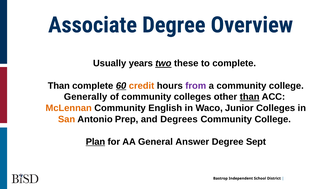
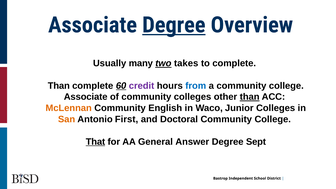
Degree at (174, 25) underline: none -> present
years: years -> many
these: these -> takes
credit colour: orange -> purple
from colour: purple -> blue
Generally at (86, 97): Generally -> Associate
Prep: Prep -> First
Degrees: Degrees -> Doctoral
Plan: Plan -> That
